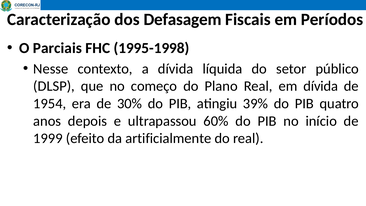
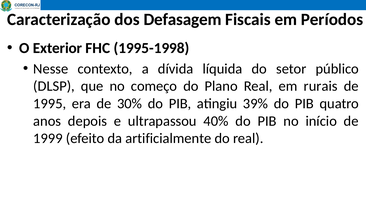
Parciais: Parciais -> Exterior
em dívida: dívida -> rurais
1954: 1954 -> 1995
60%: 60% -> 40%
